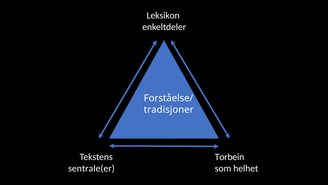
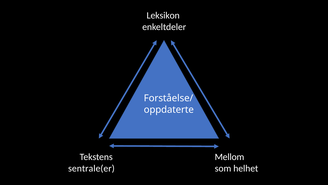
tradisjoner: tradisjoner -> oppdaterte
Torbein: Torbein -> Mellom
